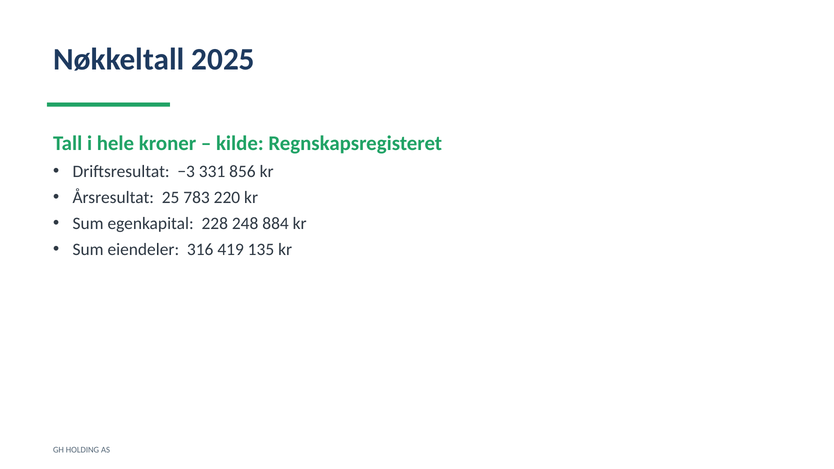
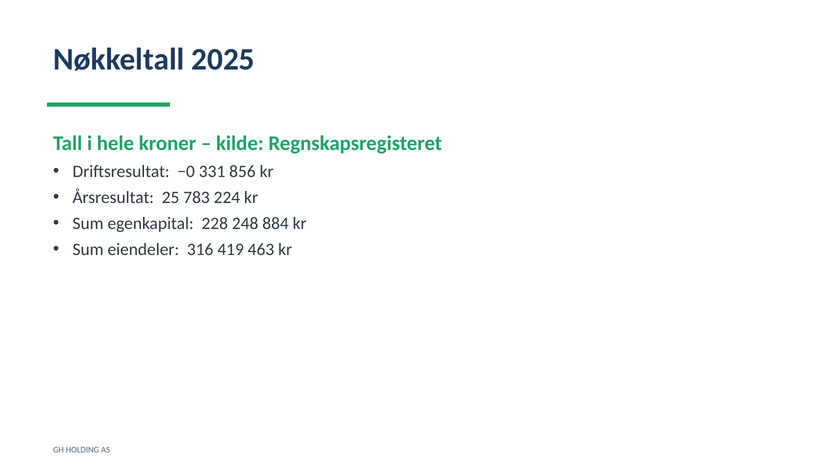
−3: −3 -> −0
220: 220 -> 224
135: 135 -> 463
